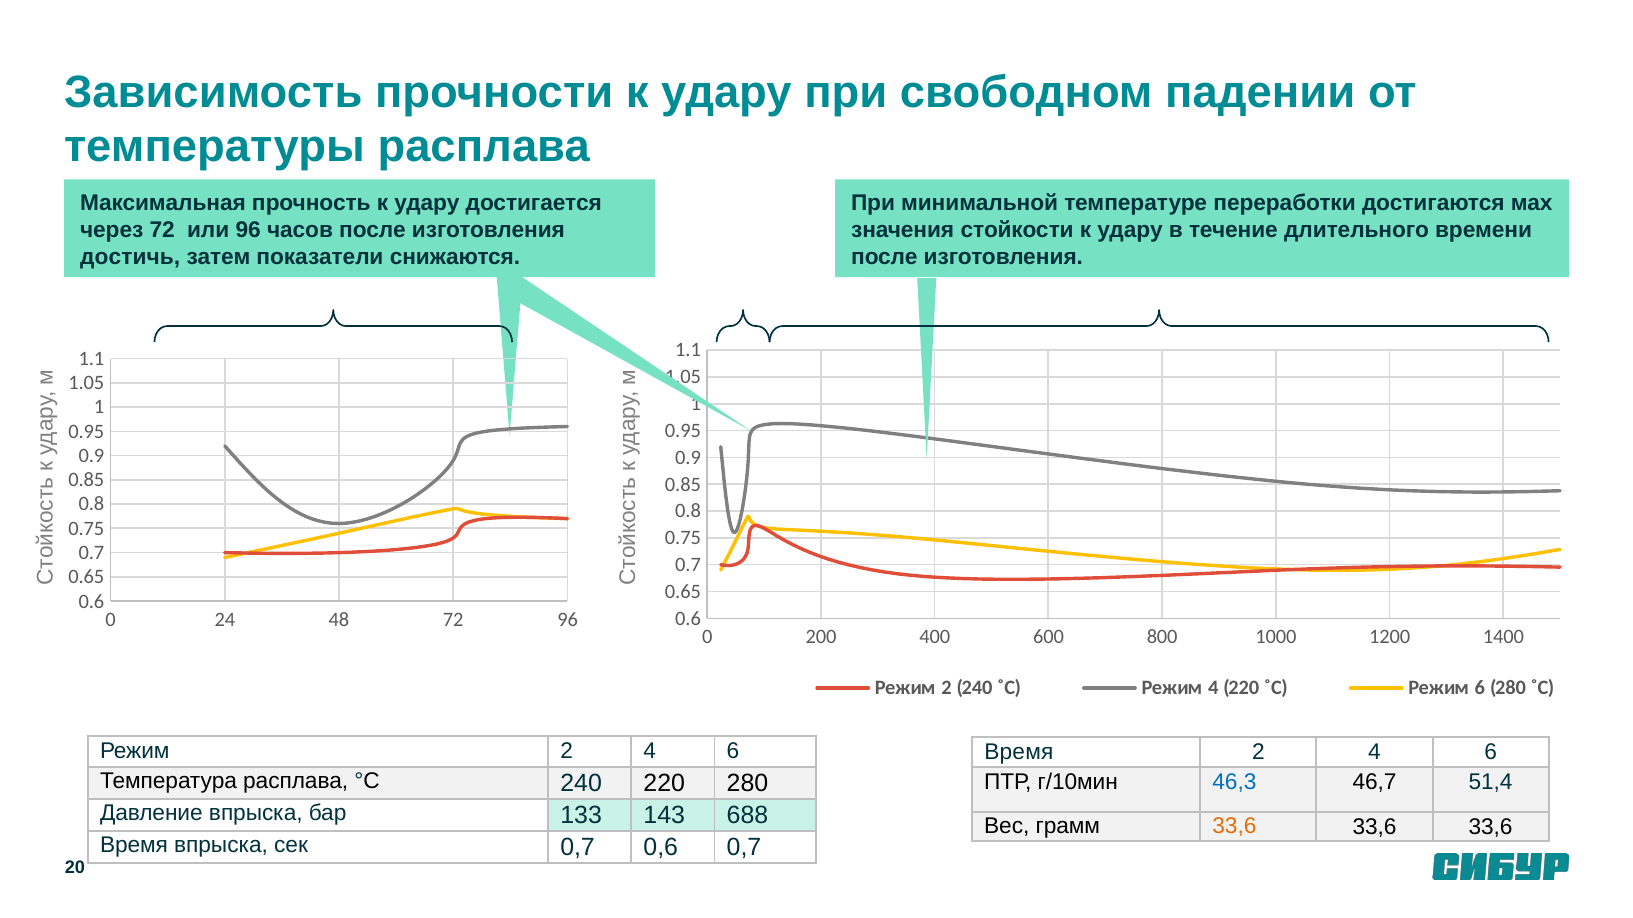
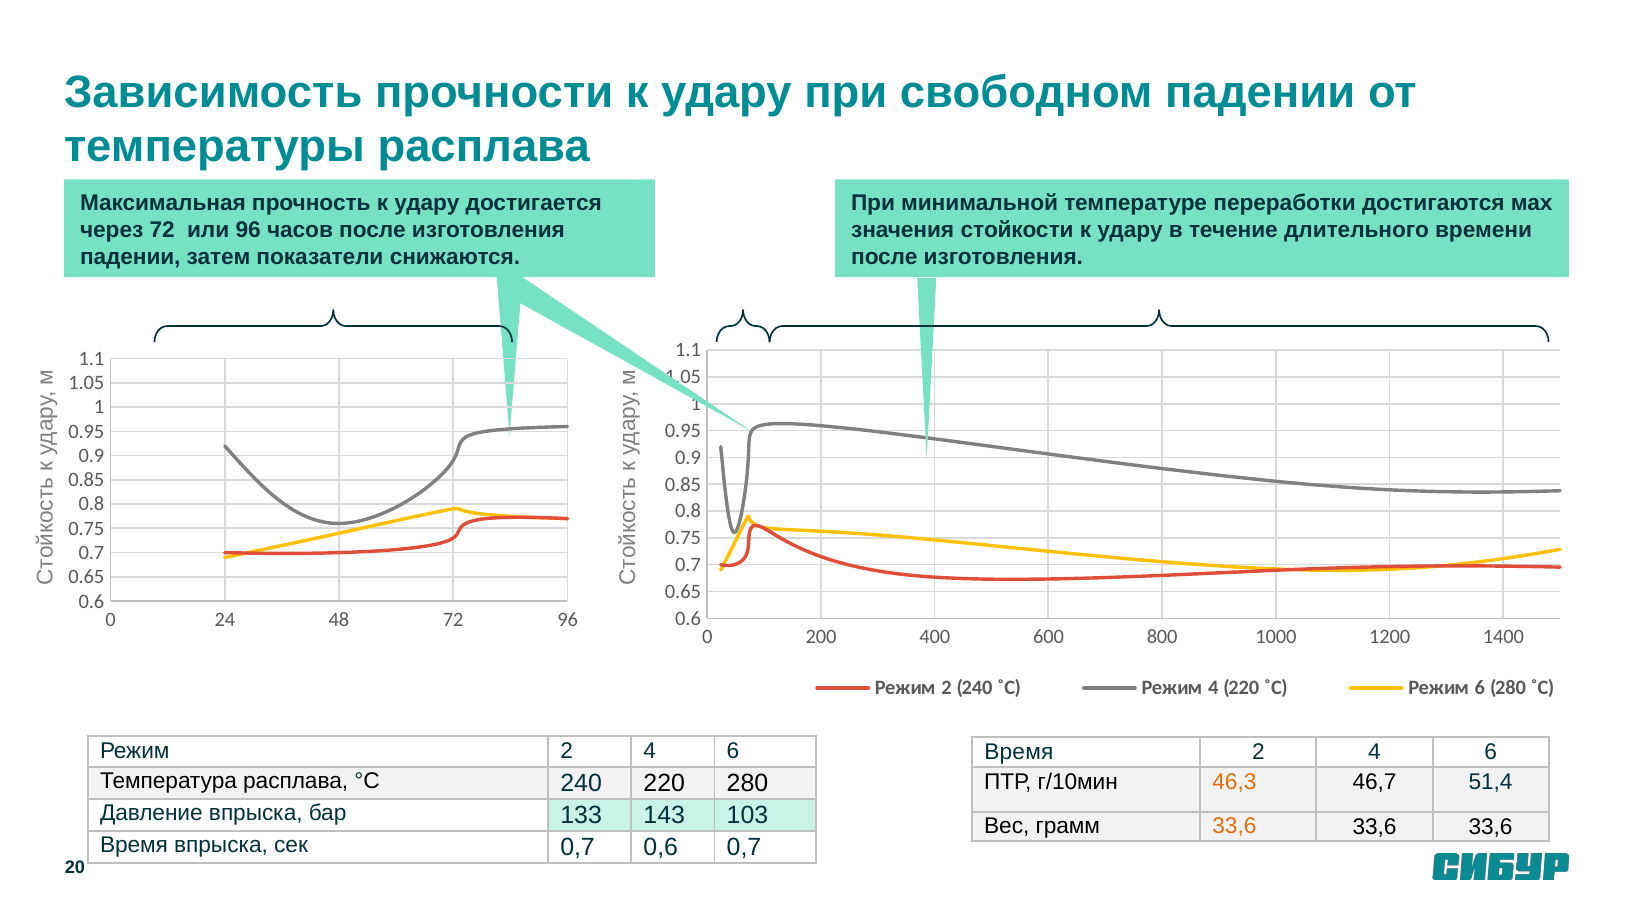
достичь at (130, 257): достичь -> падении
46,3 colour: blue -> orange
688: 688 -> 103
